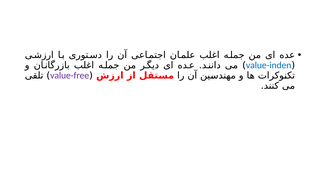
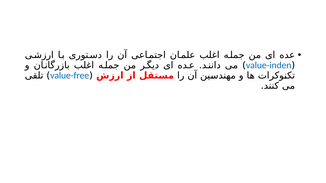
value-free colour: purple -> blue
